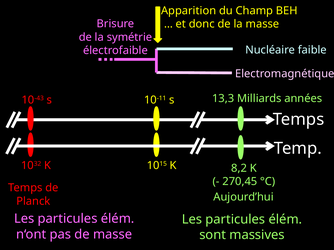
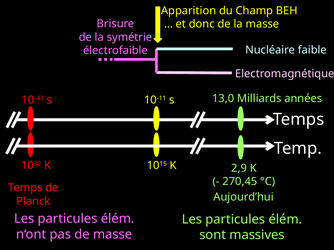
13,3: 13,3 -> 13,0
8,2: 8,2 -> 2,9
